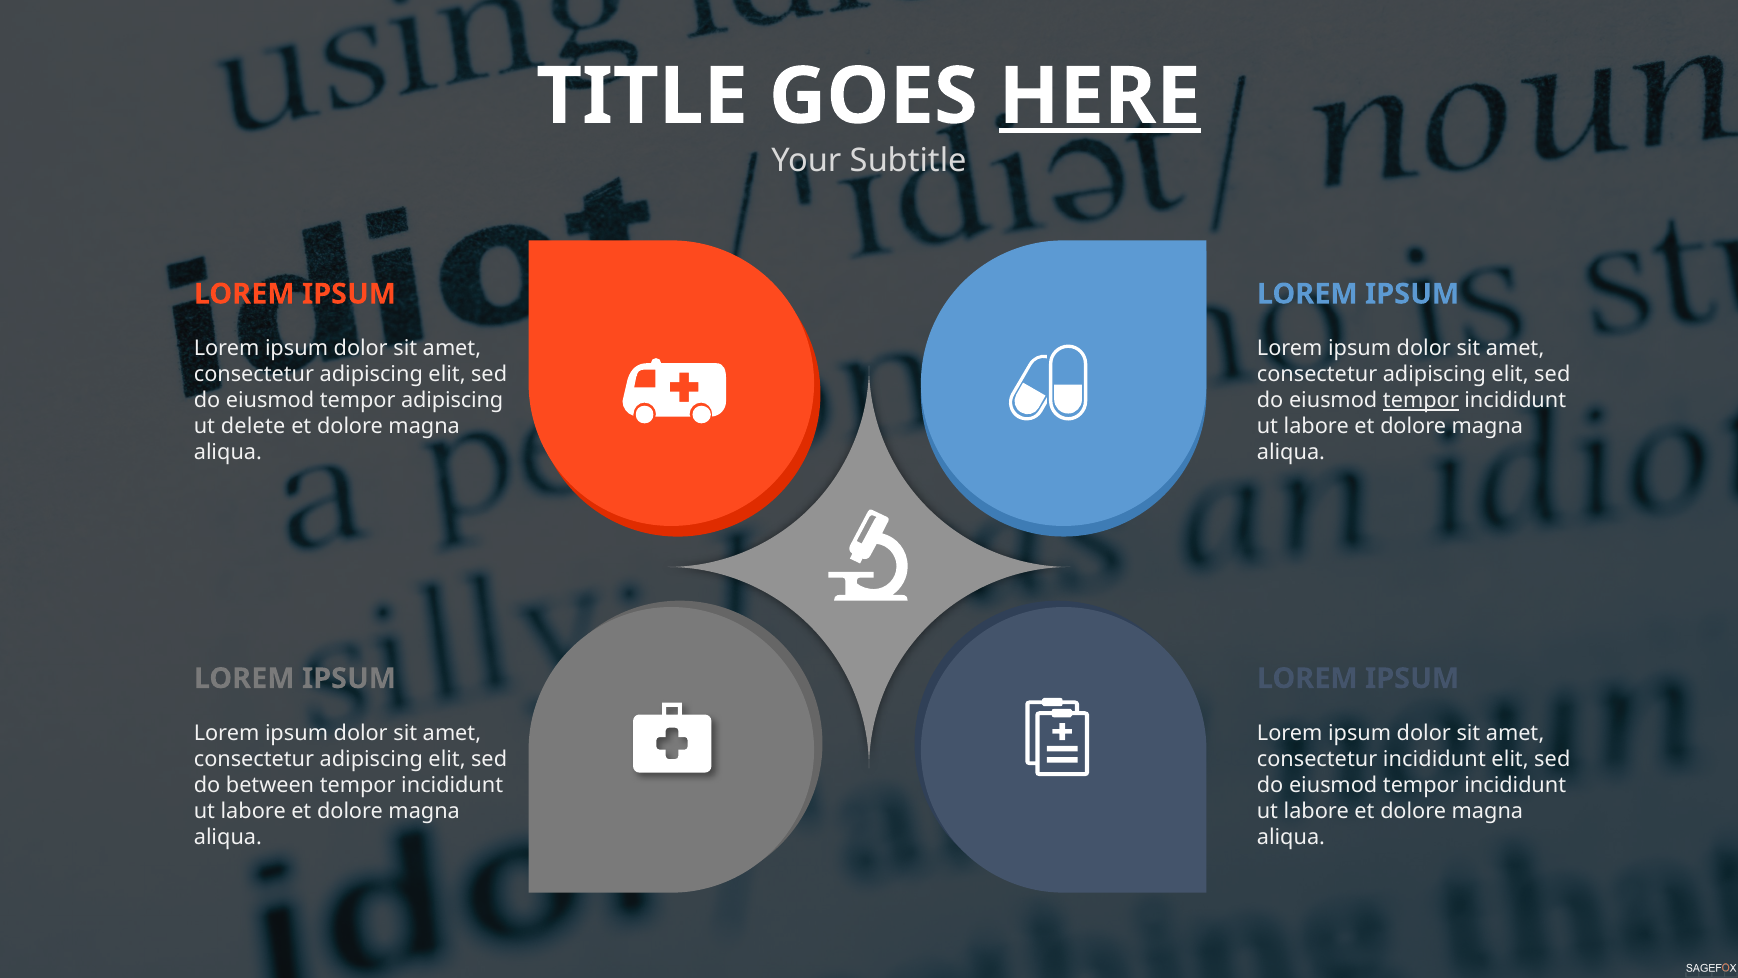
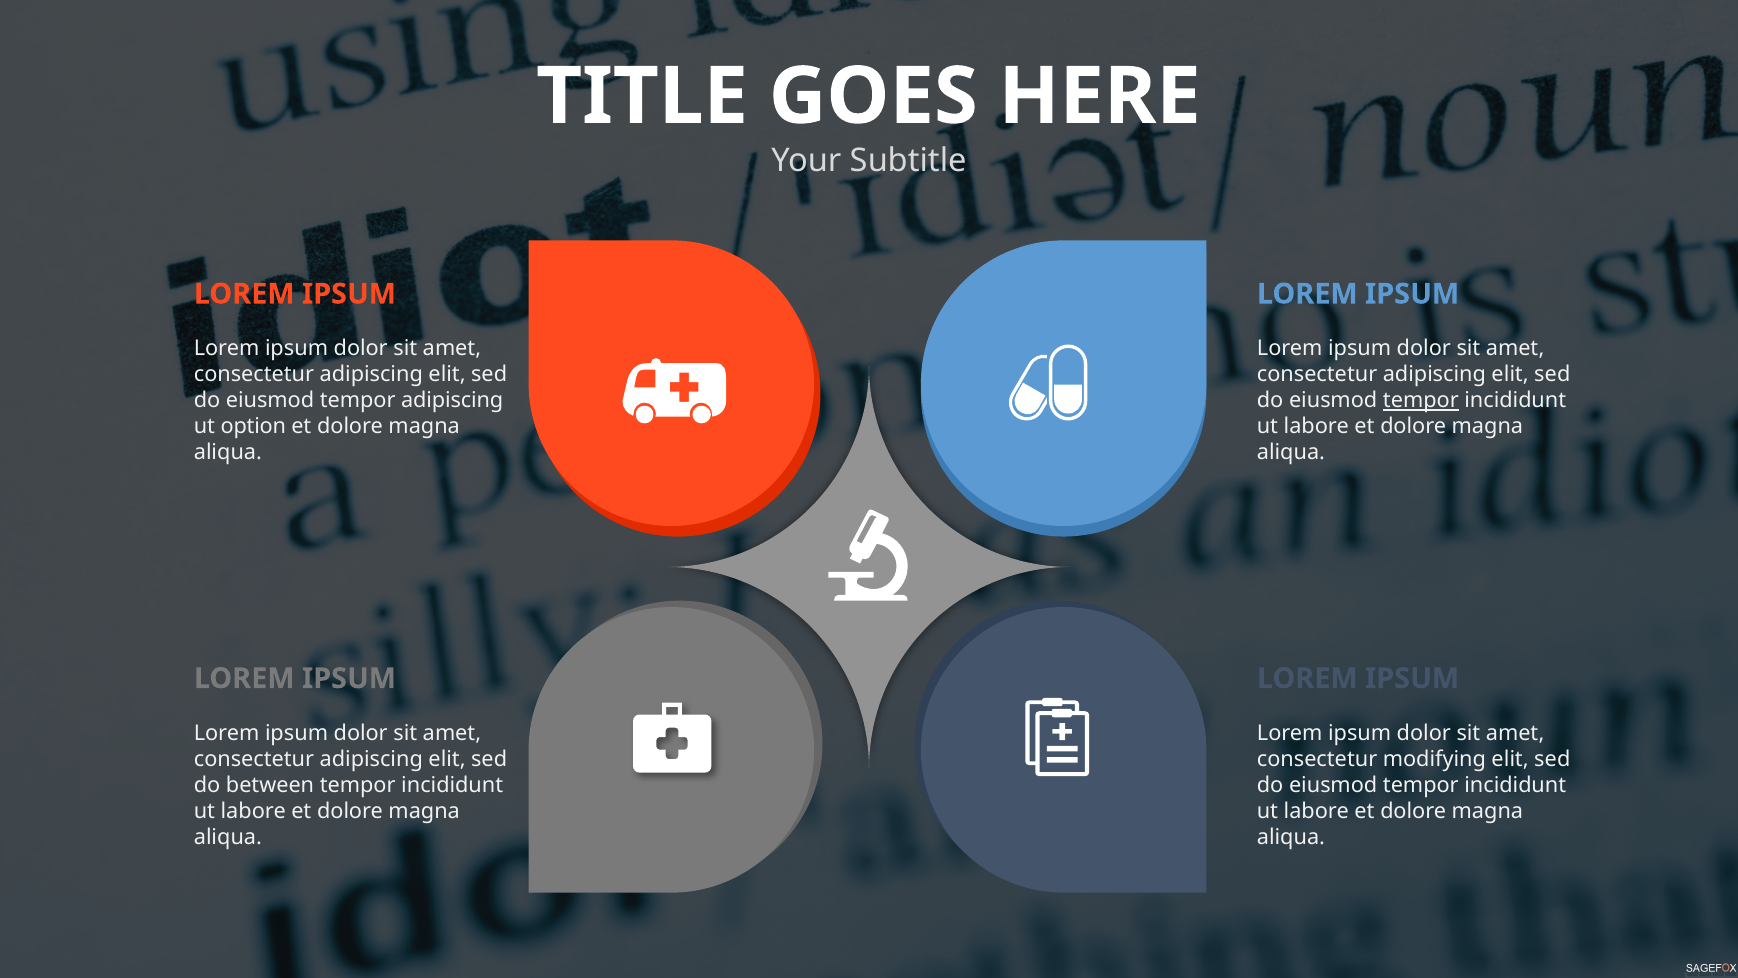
HERE underline: present -> none
delete: delete -> option
consectetur incididunt: incididunt -> modifying
